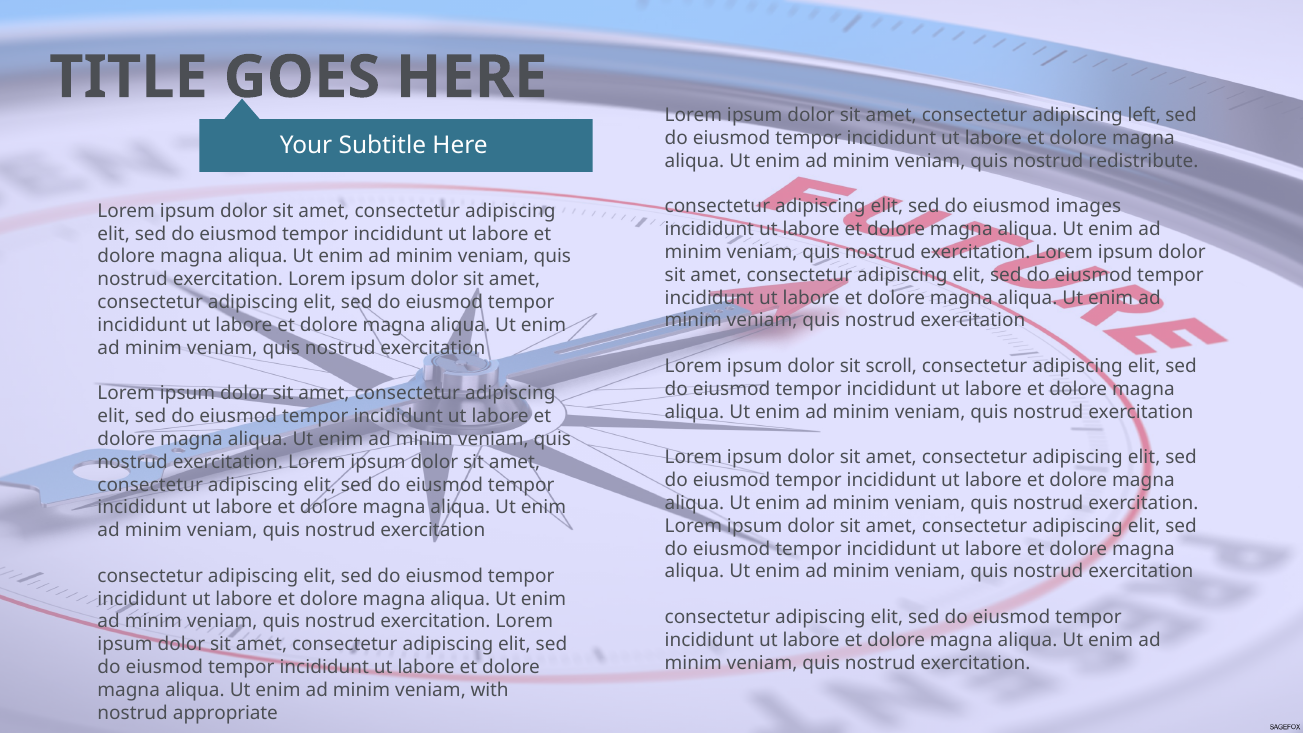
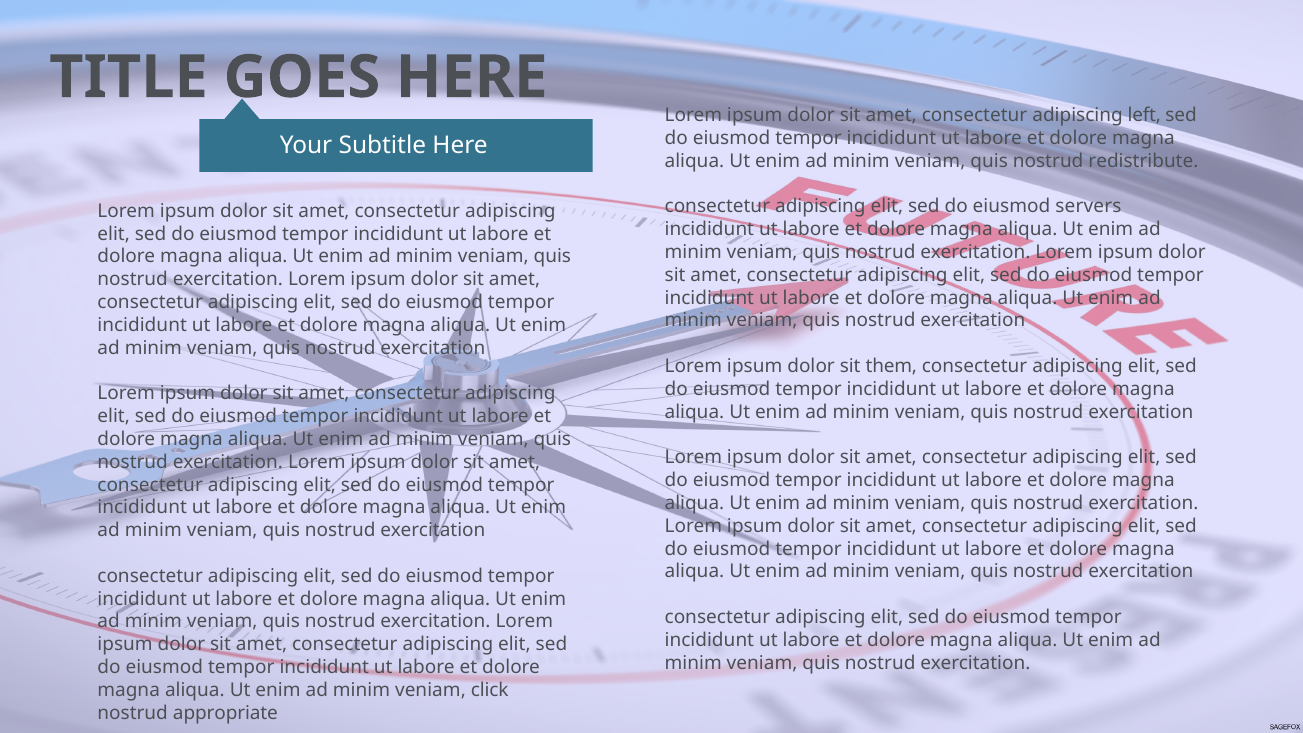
images: images -> servers
scroll: scroll -> them
with: with -> click
